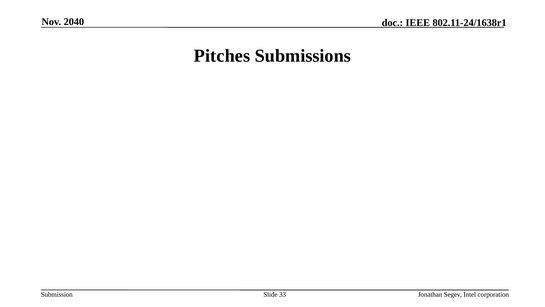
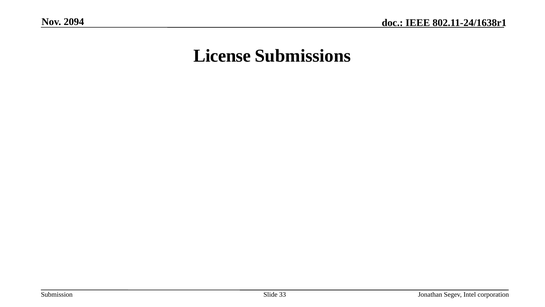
2040: 2040 -> 2094
Pitches: Pitches -> License
